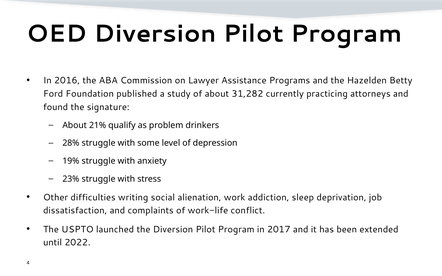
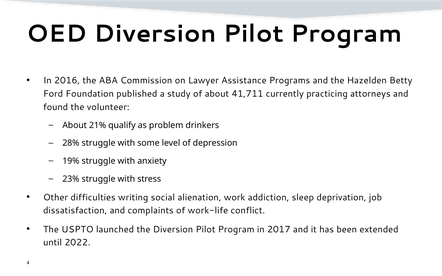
31,282: 31,282 -> 41,711
signature: signature -> volunteer
